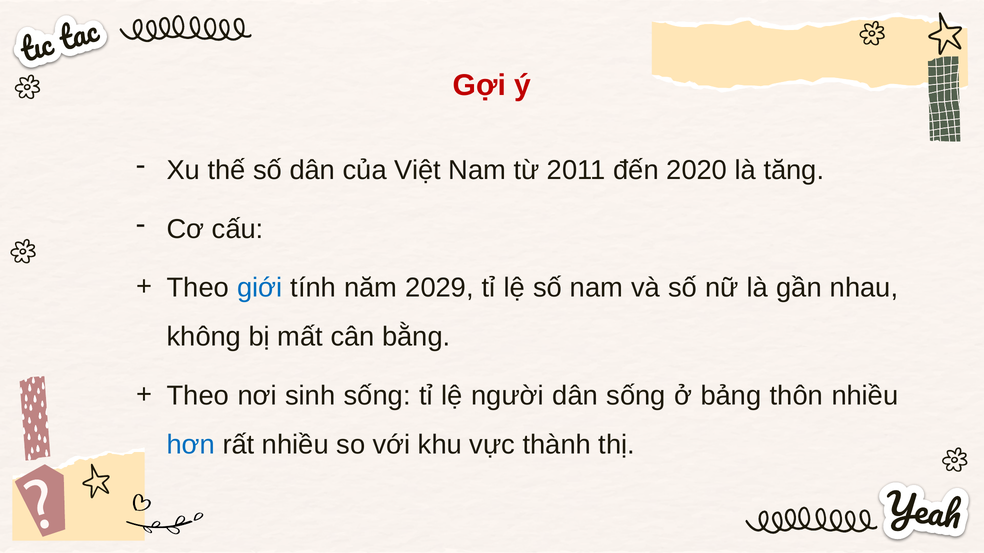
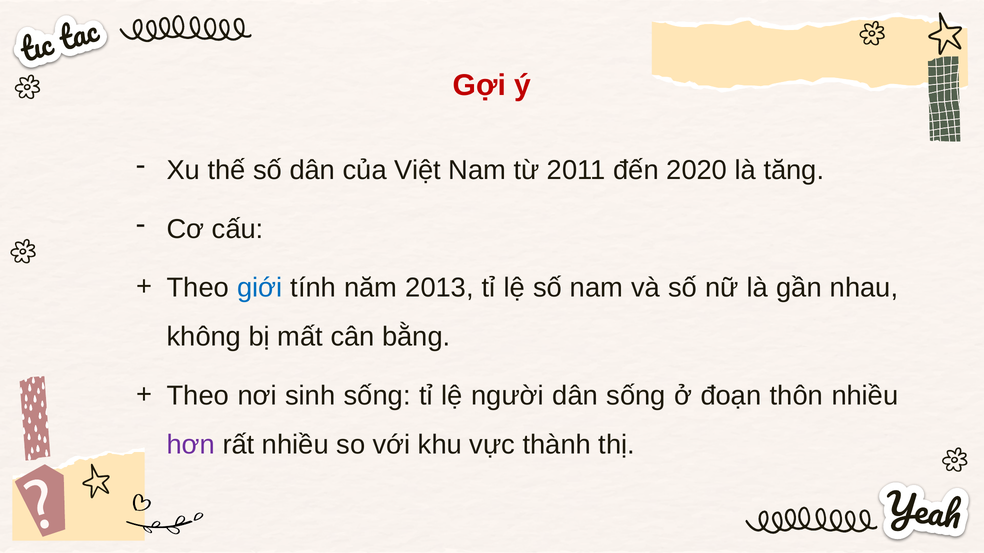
2029: 2029 -> 2013
bảng: bảng -> đoạn
hơn colour: blue -> purple
